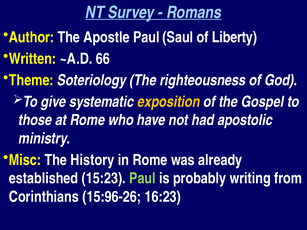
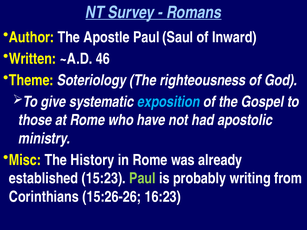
Liberty: Liberty -> Inward
66: 66 -> 46
exposition colour: yellow -> light blue
15:96-26: 15:96-26 -> 15:26-26
